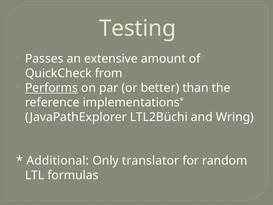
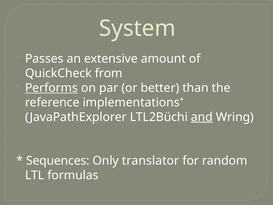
Testing: Testing -> System
and underline: none -> present
Additional: Additional -> Sequences
